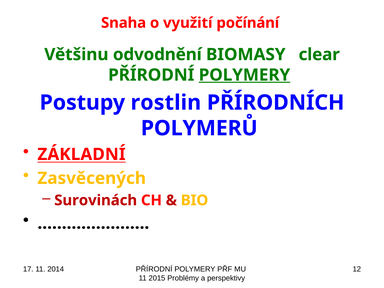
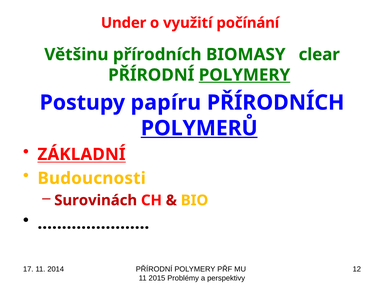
Snaha: Snaha -> Under
Většinu odvodnění: odvodnění -> přírodních
rostlin: rostlin -> papíru
POLYMERŮ underline: none -> present
Zasvěcených: Zasvěcených -> Budoucnosti
